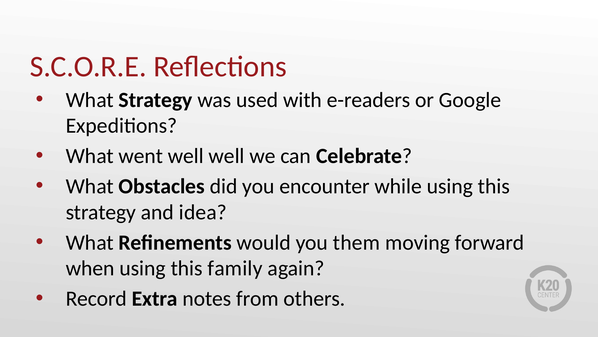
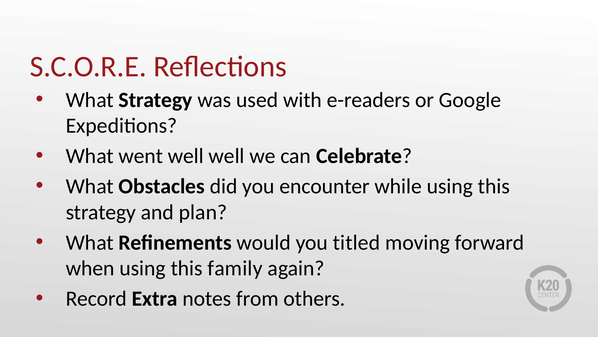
idea: idea -> plan
them: them -> titled
